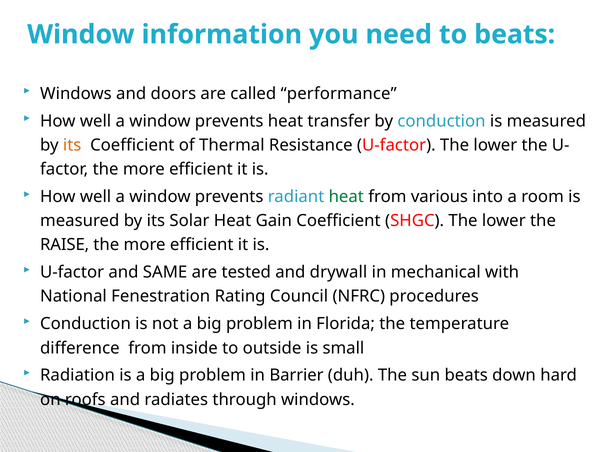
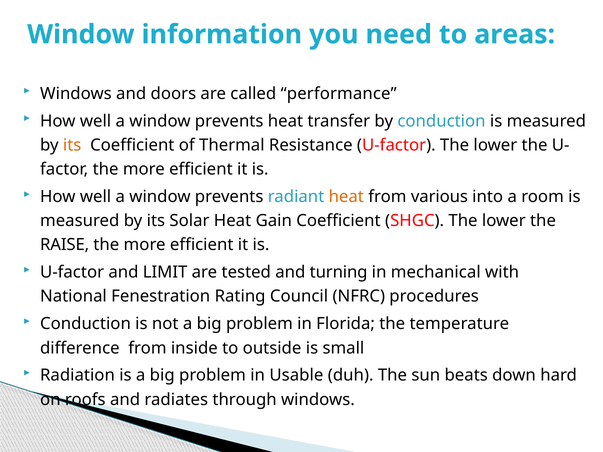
to beats: beats -> areas
heat at (346, 197) colour: green -> orange
SAME: SAME -> LIMIT
drywall: drywall -> turning
Barrier: Barrier -> Usable
